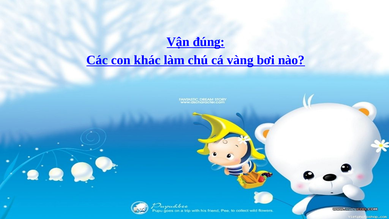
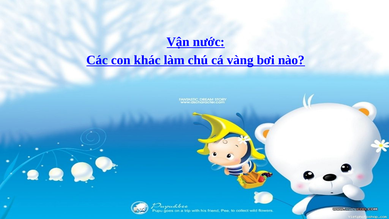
đúng: đúng -> nước
